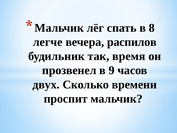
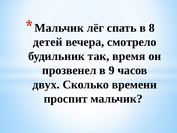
легче: легче -> детей
распилов: распилов -> смотрело
